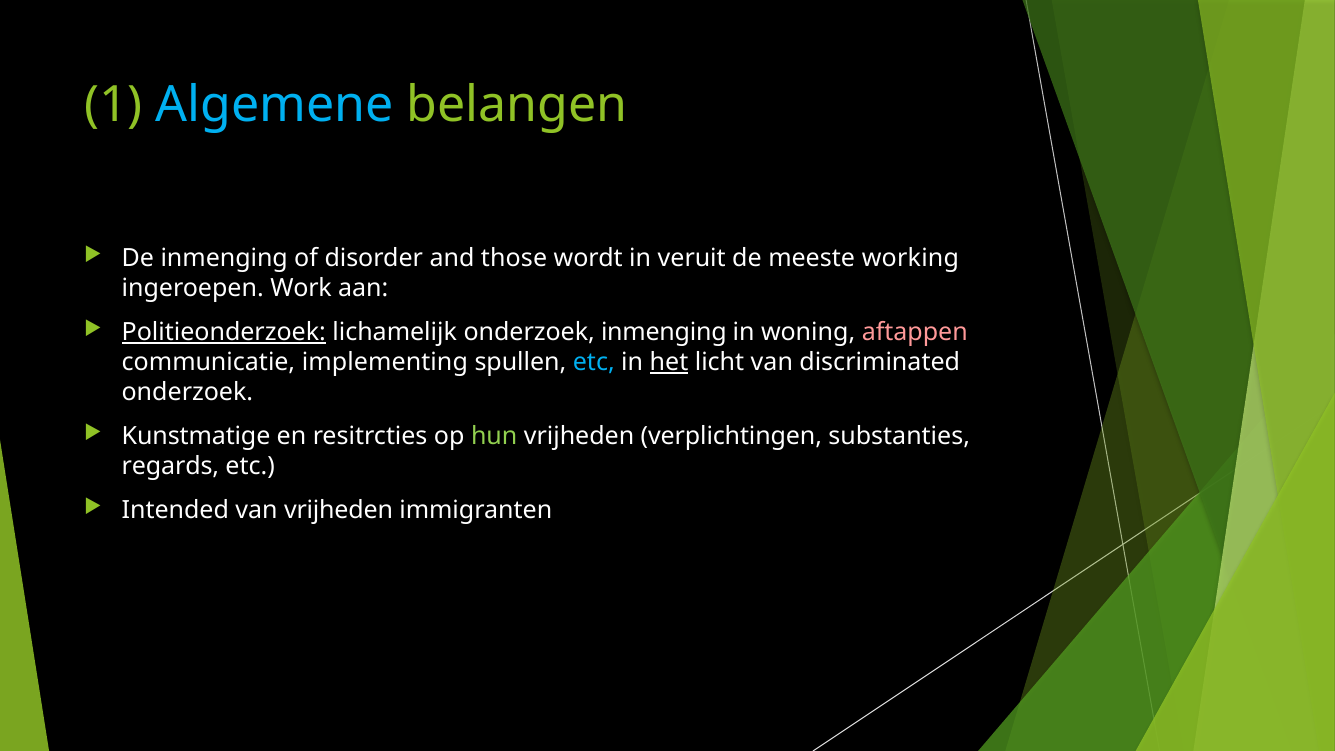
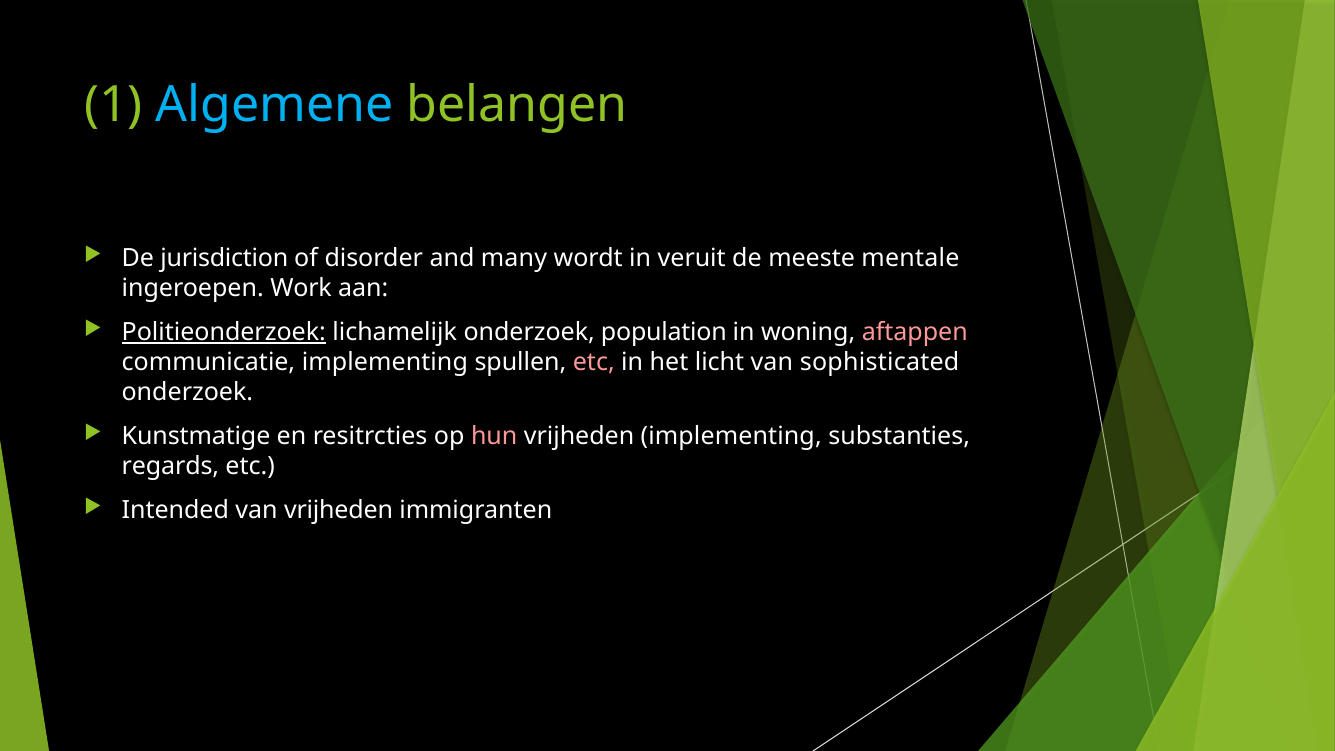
De inmenging: inmenging -> jurisdiction
those: those -> many
working: working -> mentale
onderzoek inmenging: inmenging -> population
etc at (594, 362) colour: light blue -> pink
het underline: present -> none
discriminated: discriminated -> sophisticated
hun colour: light green -> pink
vrijheden verplichtingen: verplichtingen -> implementing
